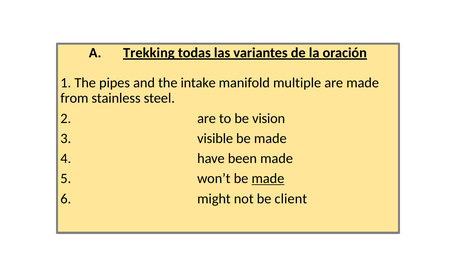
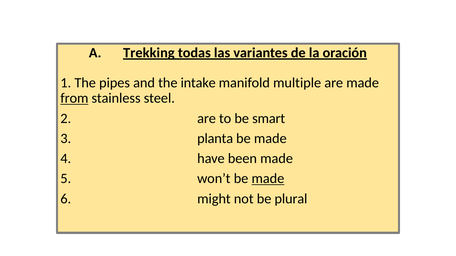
from underline: none -> present
vision: vision -> smart
visible: visible -> planta
client: client -> plural
